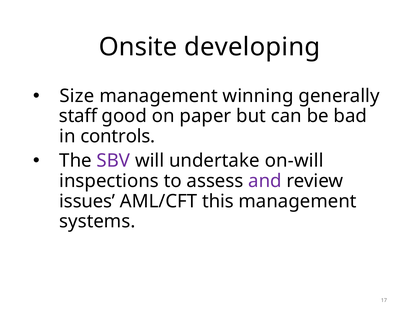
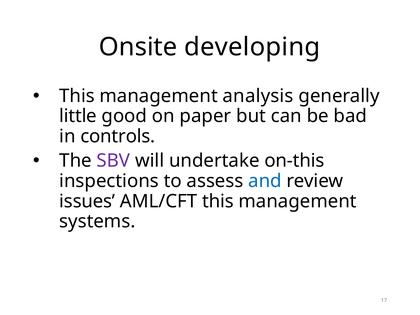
Size at (77, 96): Size -> This
winning: winning -> analysis
staff: staff -> little
on-will: on-will -> on-this
and colour: purple -> blue
